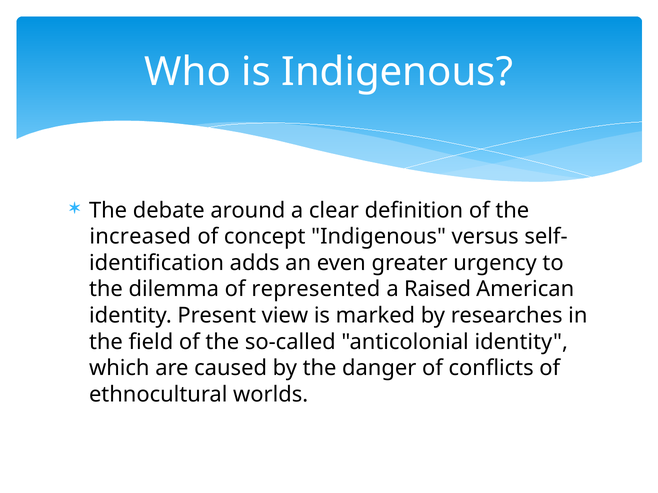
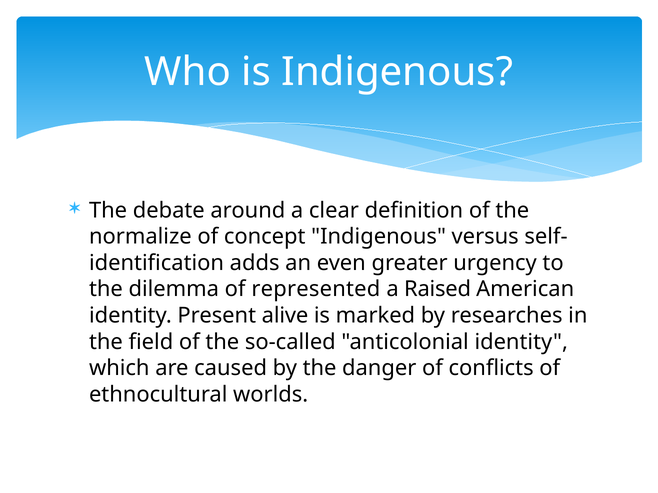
increased: increased -> normalize
view: view -> alive
